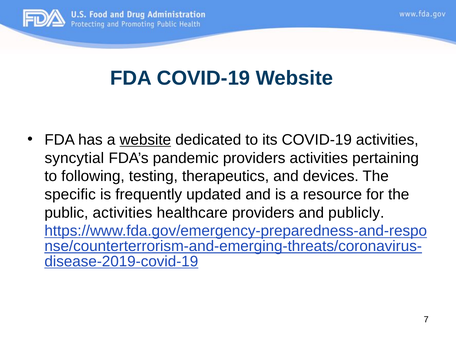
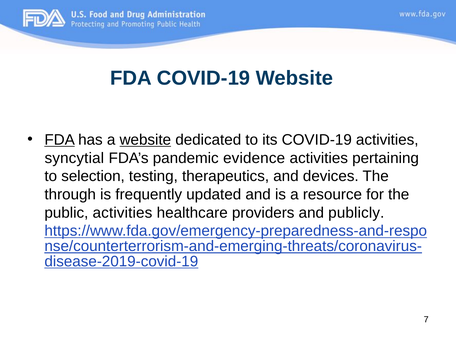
FDA at (60, 140) underline: none -> present
pandemic providers: providers -> evidence
following: following -> selection
specific: specific -> through
